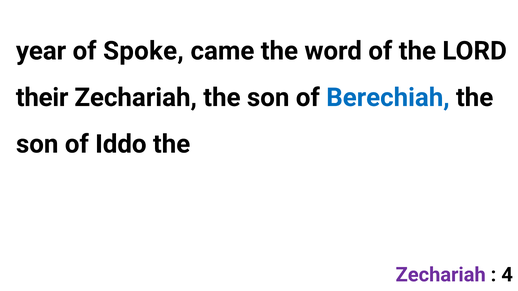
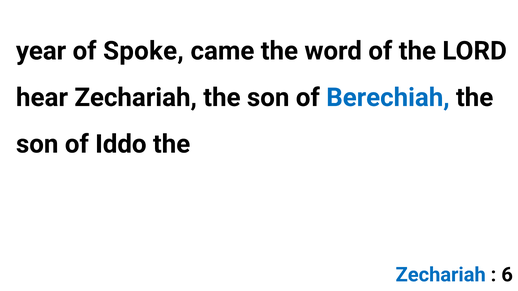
their: their -> hear
Zechariah at (441, 275) colour: purple -> blue
4: 4 -> 6
